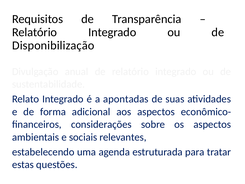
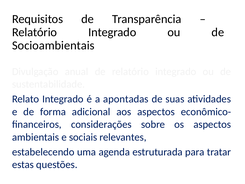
Disponibilização: Disponibilização -> Socioambientais
